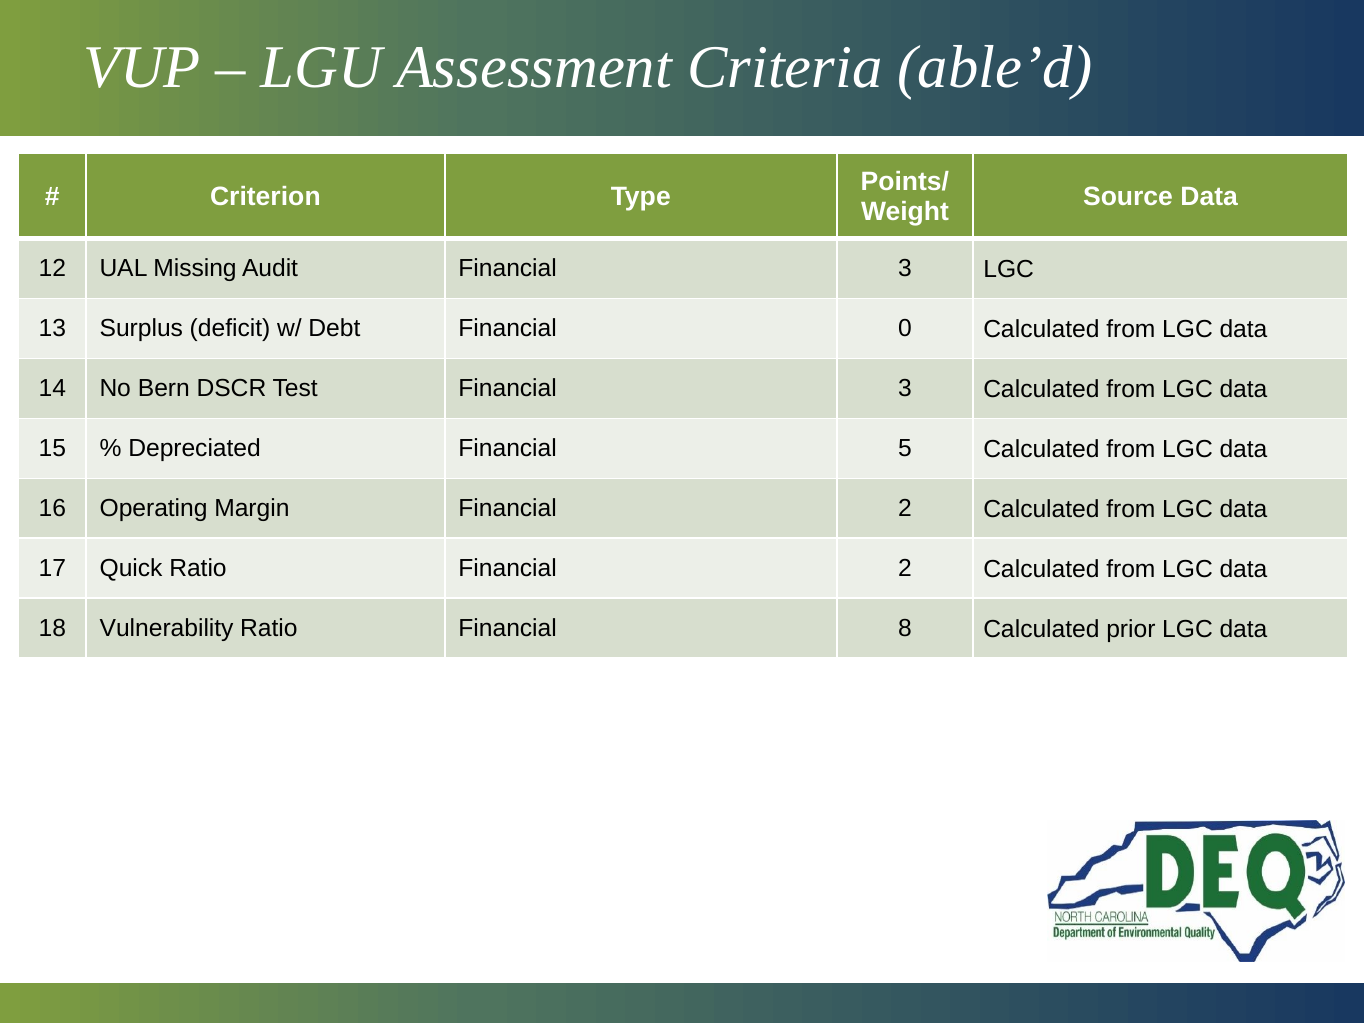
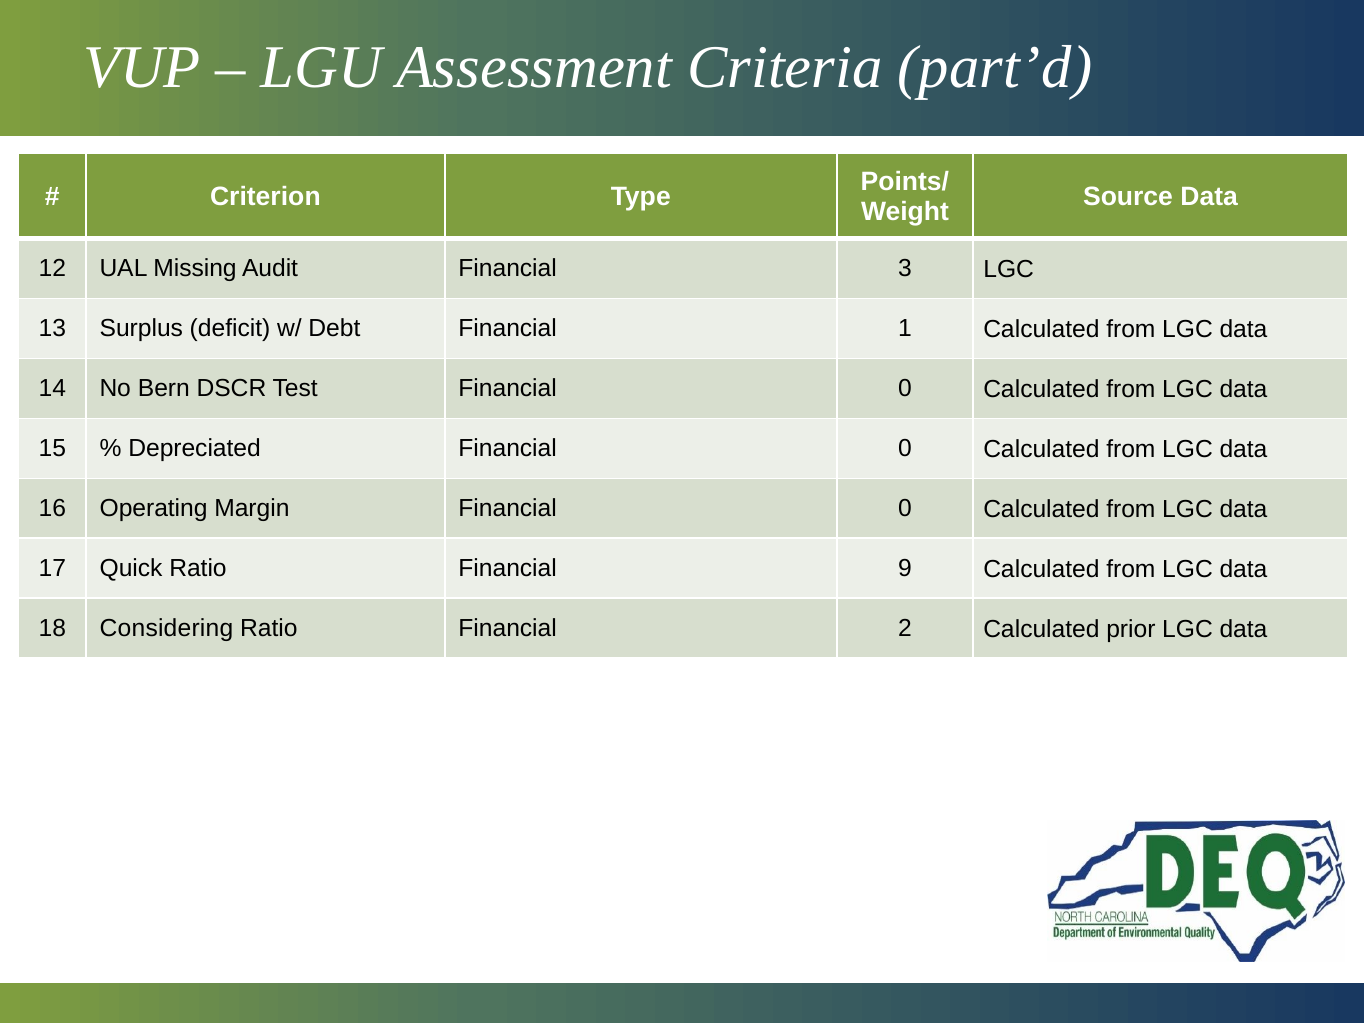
able’d: able’d -> part’d
0: 0 -> 1
Test Financial 3: 3 -> 0
Depreciated Financial 5: 5 -> 0
Margin Financial 2: 2 -> 0
Ratio Financial 2: 2 -> 9
Vulnerability: Vulnerability -> Considering
8: 8 -> 2
